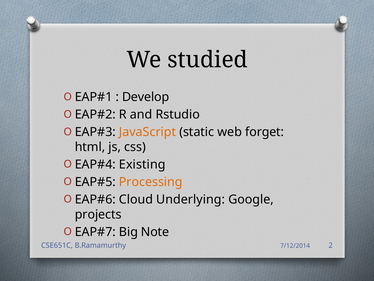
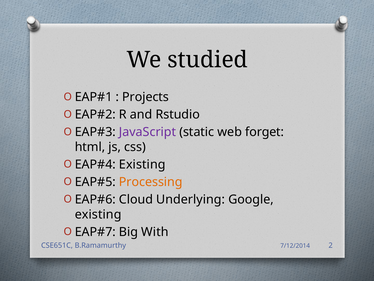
Develop: Develop -> Projects
JavaScript colour: orange -> purple
projects at (98, 214): projects -> existing
Note: Note -> With
